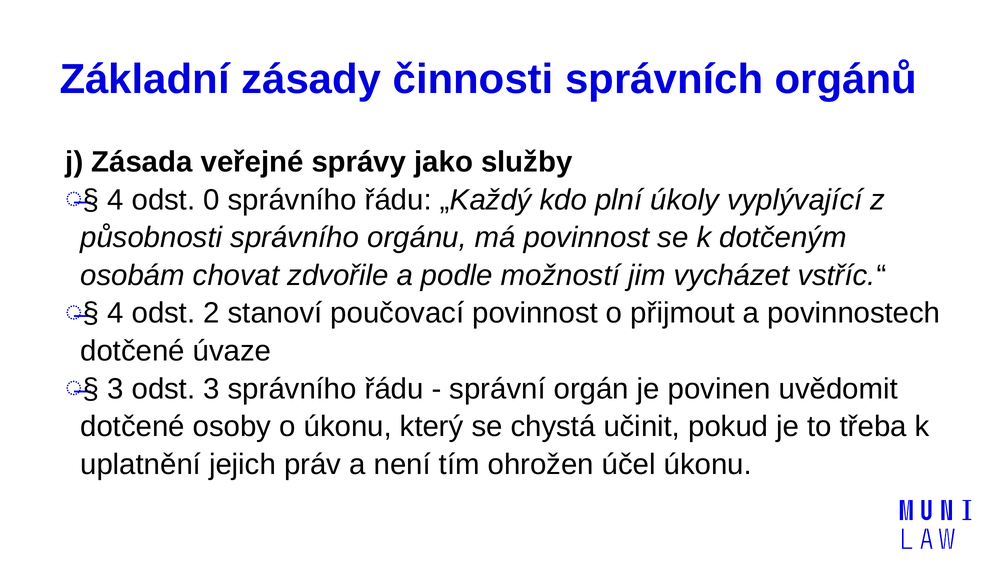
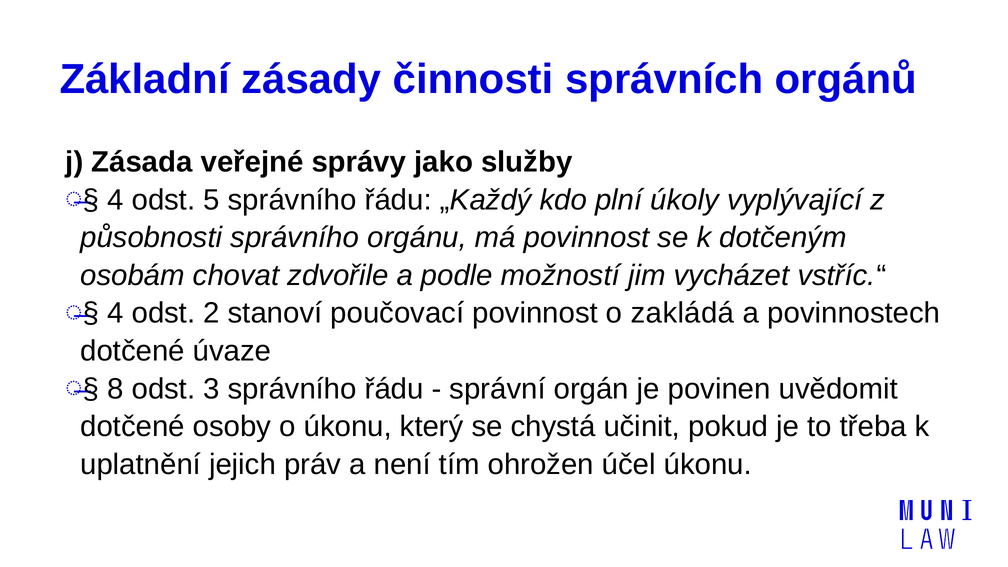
0: 0 -> 5
přijmout: přijmout -> zakládá
3 at (115, 389): 3 -> 8
